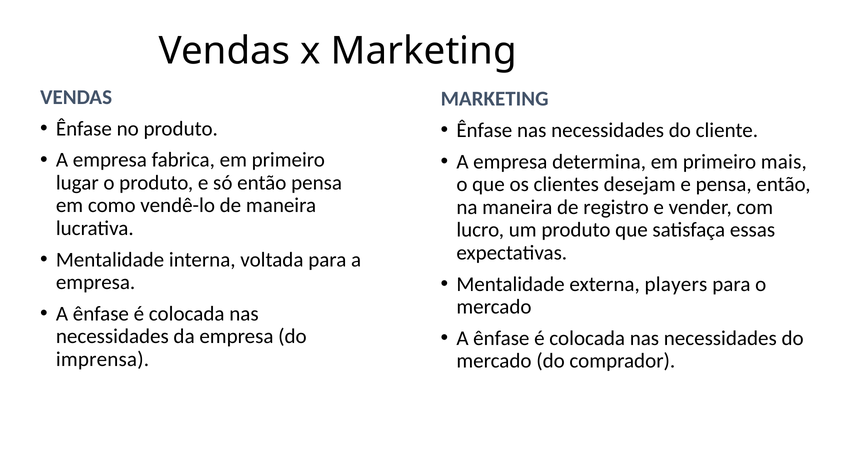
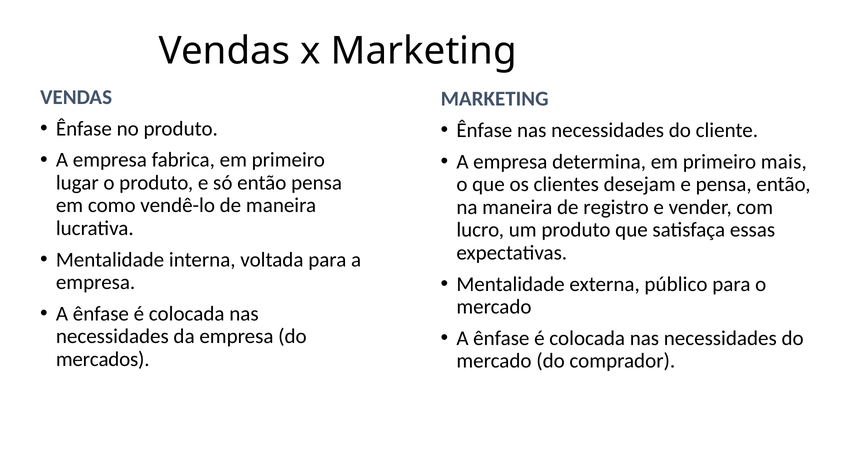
players: players -> público
imprensa: imprensa -> mercados
